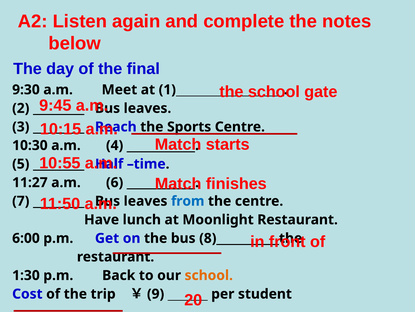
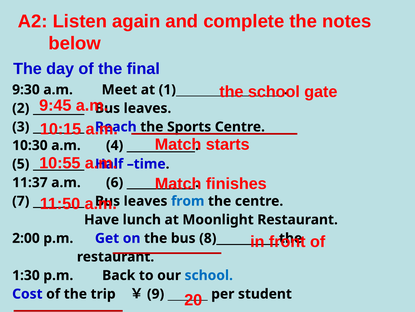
11:27: 11:27 -> 11:37
6:00: 6:00 -> 2:00
school at (209, 275) colour: orange -> blue
